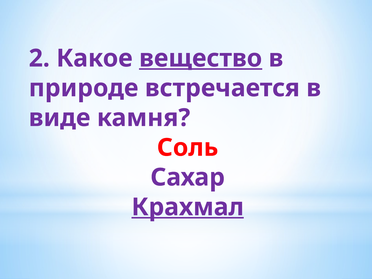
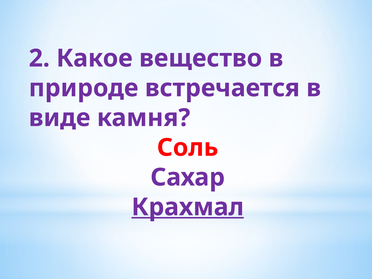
вещество underline: present -> none
